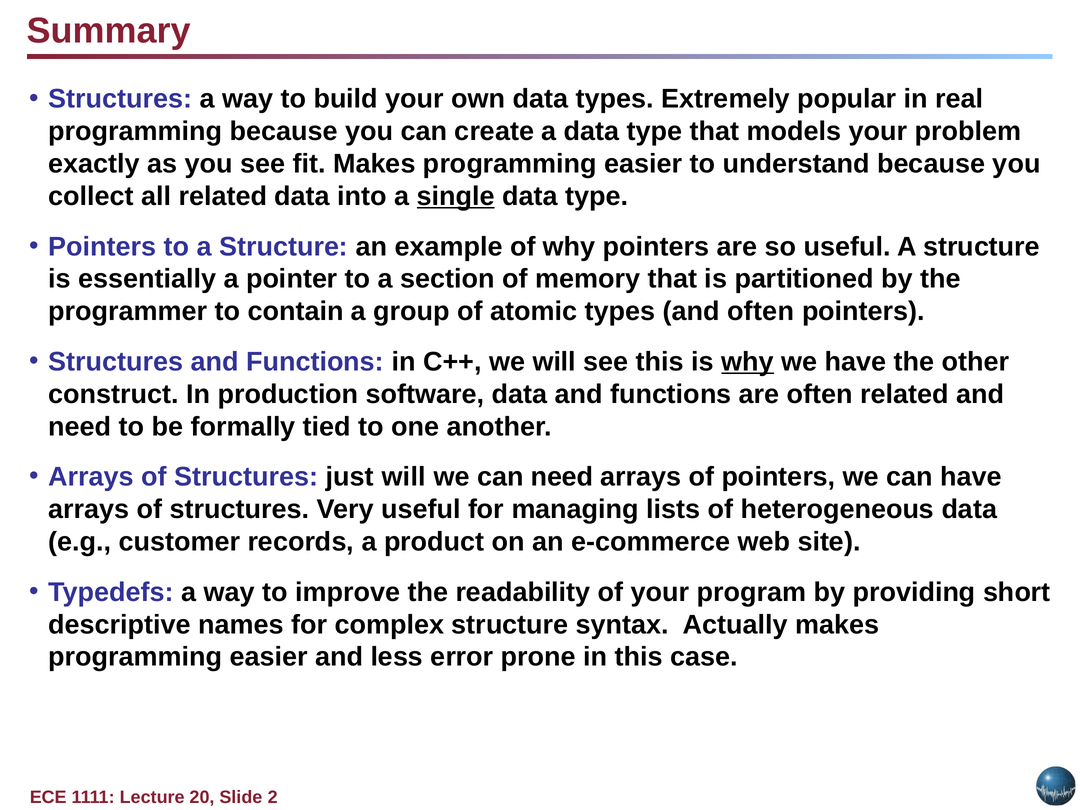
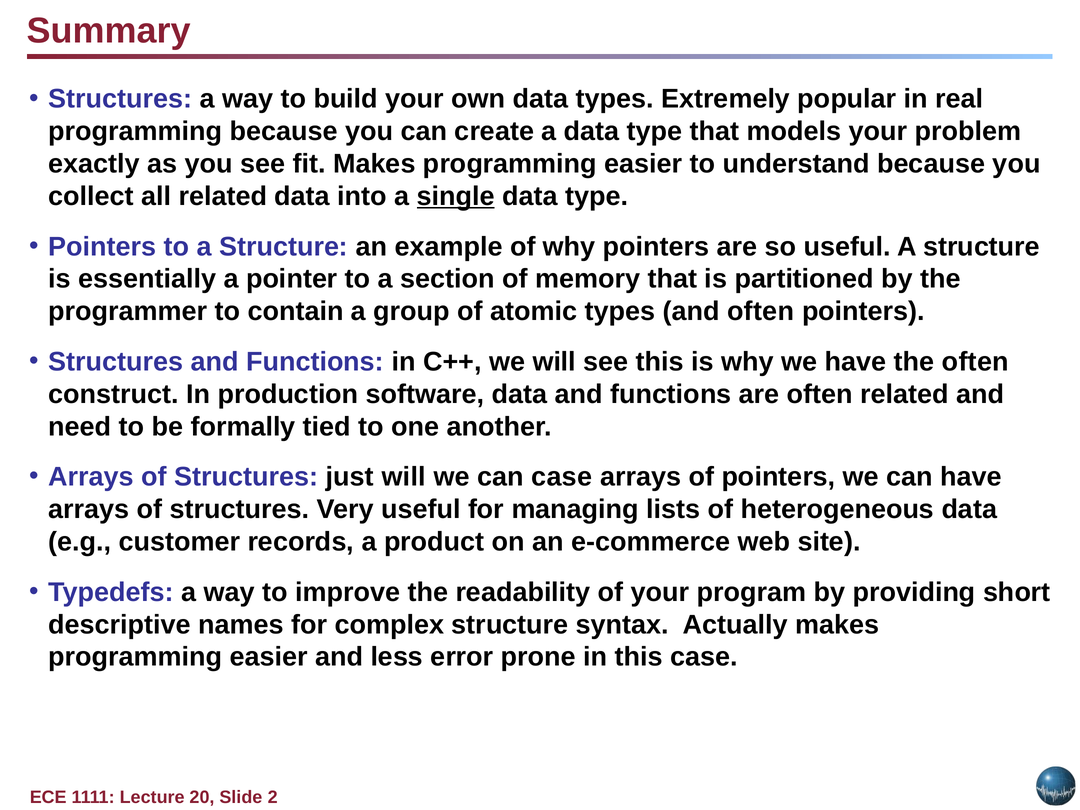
why at (748, 362) underline: present -> none
the other: other -> often
can need: need -> case
